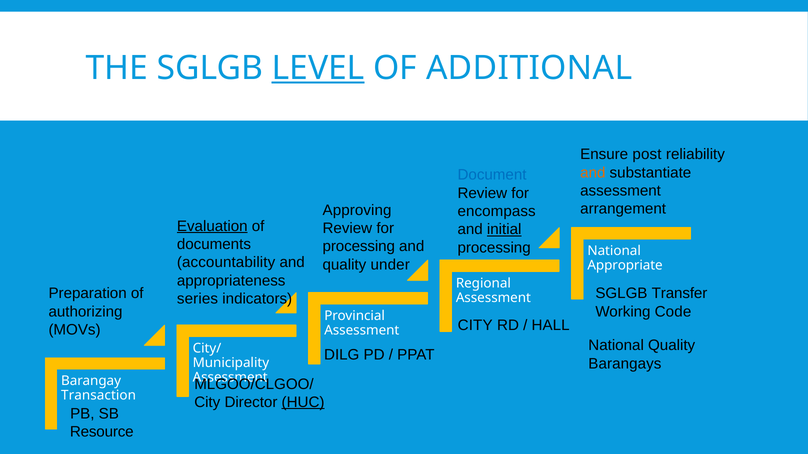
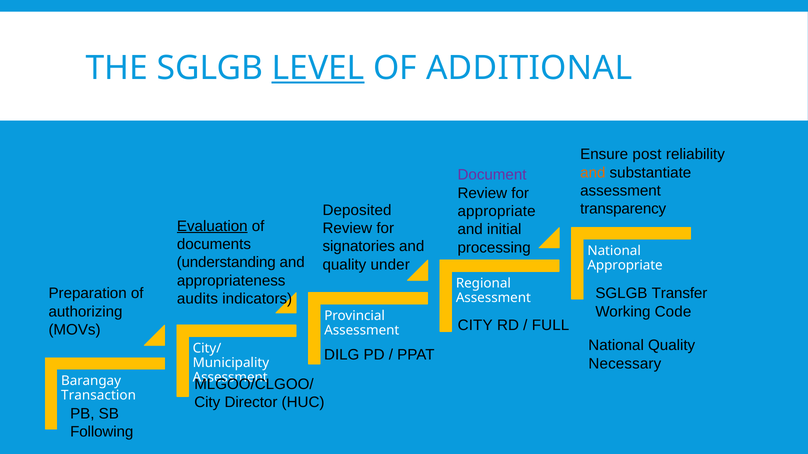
Document colour: blue -> purple
arrangement: arrangement -> transparency
Approving: Approving -> Deposited
encompass at (497, 212): encompass -> appropriate
initial underline: present -> none
processing at (359, 247): processing -> signatories
accountability: accountability -> understanding
series: series -> audits
HALL: HALL -> FULL
Barangays: Barangays -> Necessary
HUC underline: present -> none
Resource: Resource -> Following
